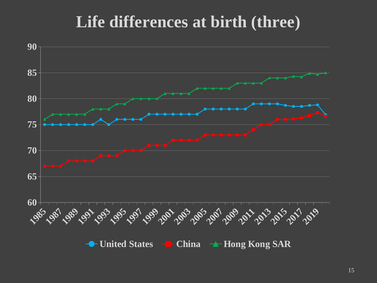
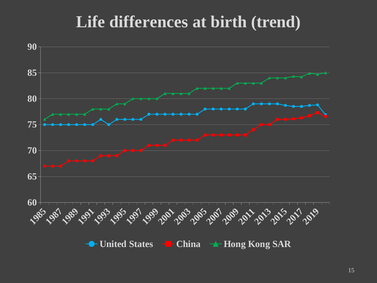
three: three -> trend
